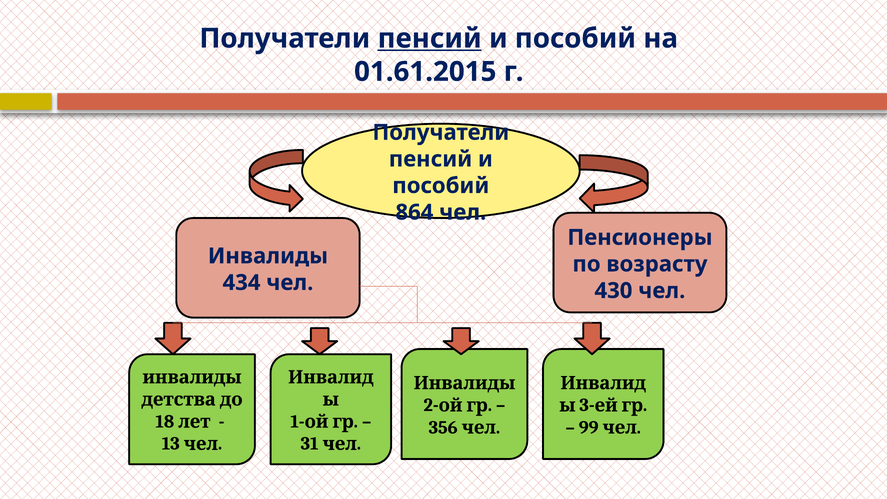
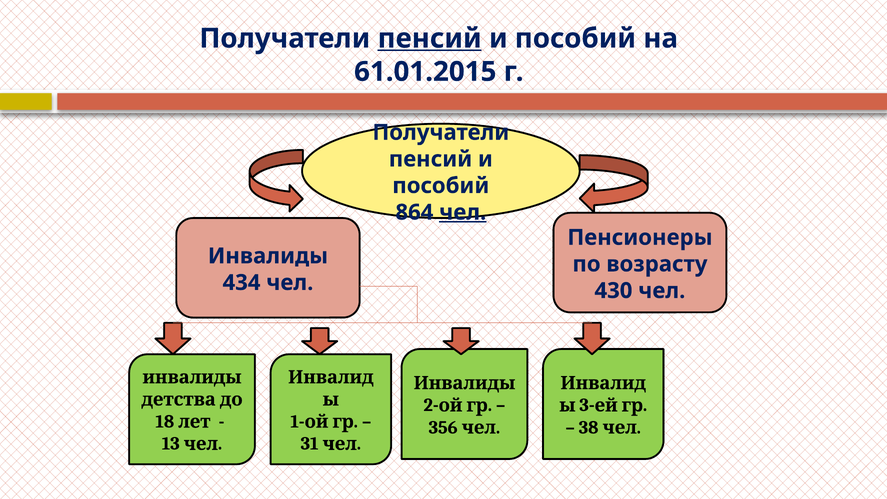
01.61.2015: 01.61.2015 -> 61.01.2015
чел at (463, 212) underline: none -> present
99: 99 -> 38
